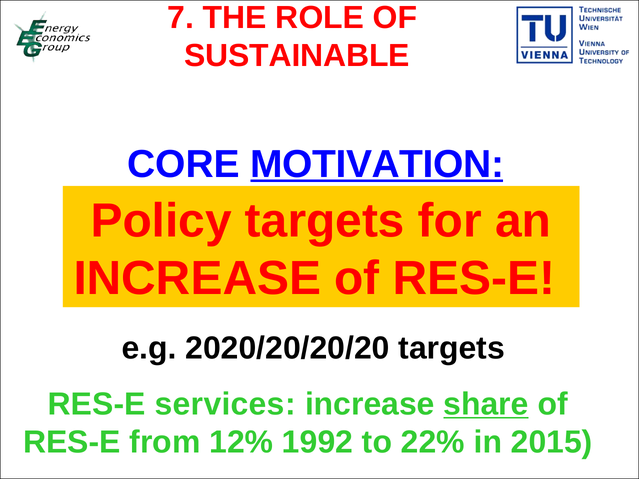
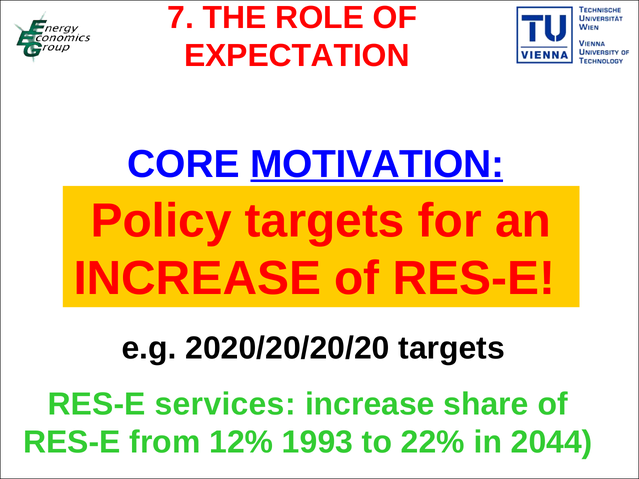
SUSTAINABLE: SUSTAINABLE -> EXPECTATION
share underline: present -> none
1992: 1992 -> 1993
2015: 2015 -> 2044
